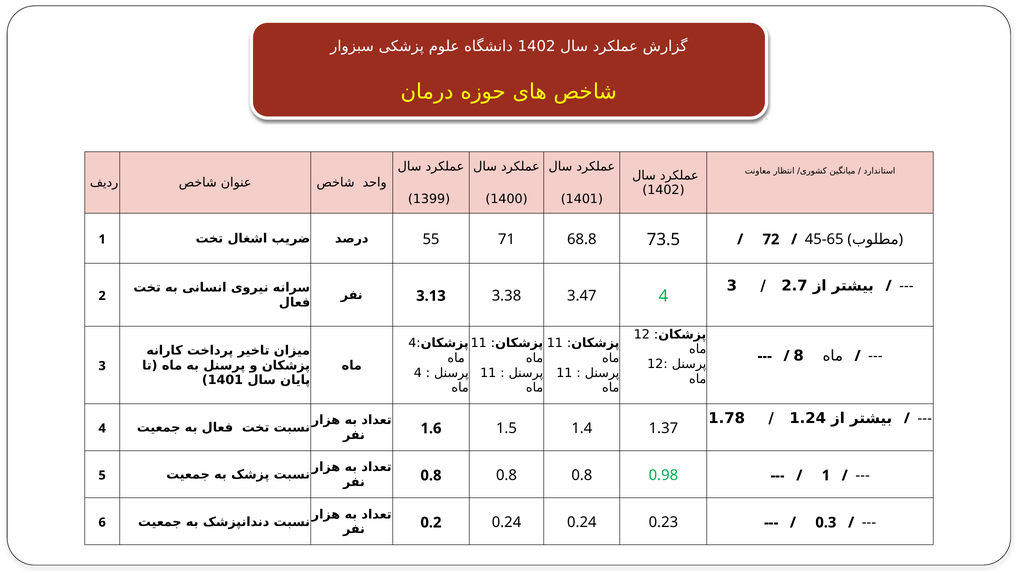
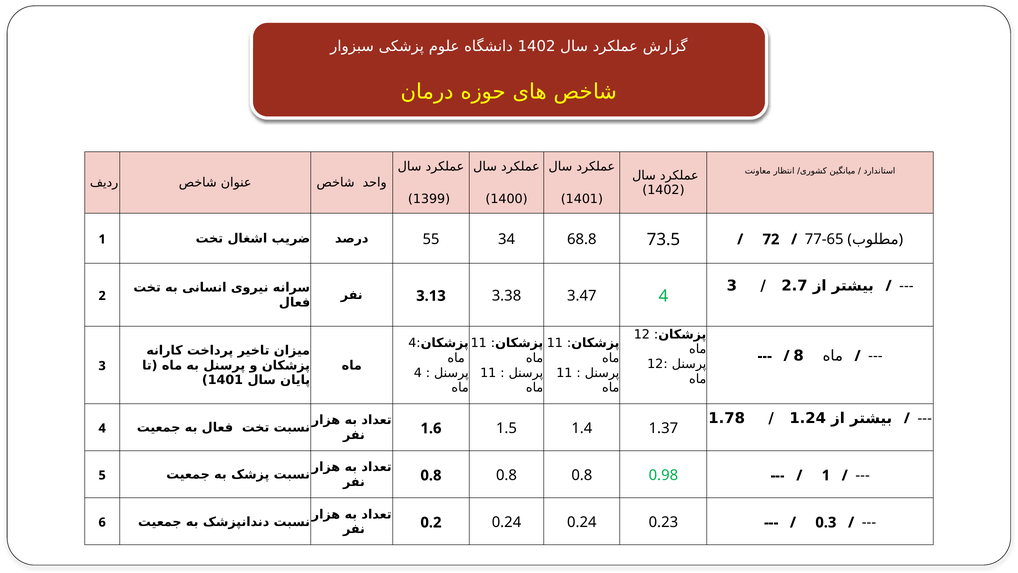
71: 71 -> 34
45-65: 45-65 -> 77-65
